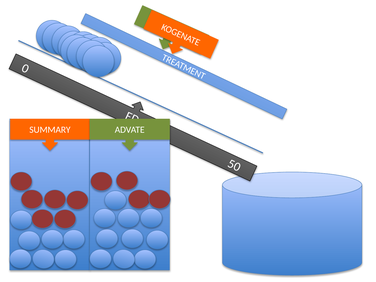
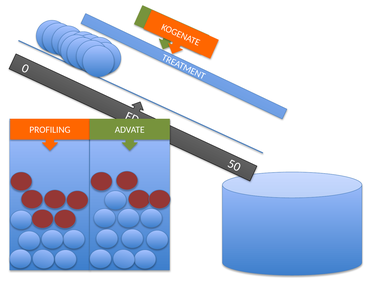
SUMMARY: SUMMARY -> PROFILING
